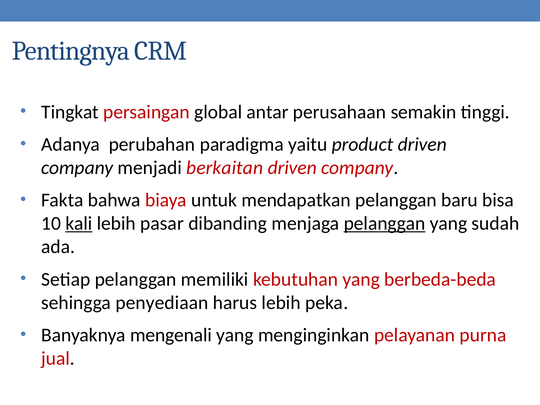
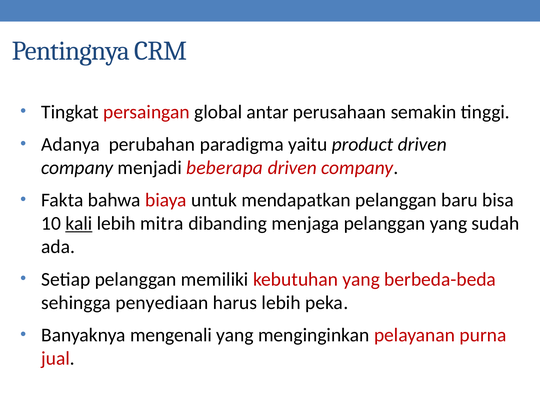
berkaitan: berkaitan -> beberapa
pasar: pasar -> mitra
pelanggan at (385, 223) underline: present -> none
